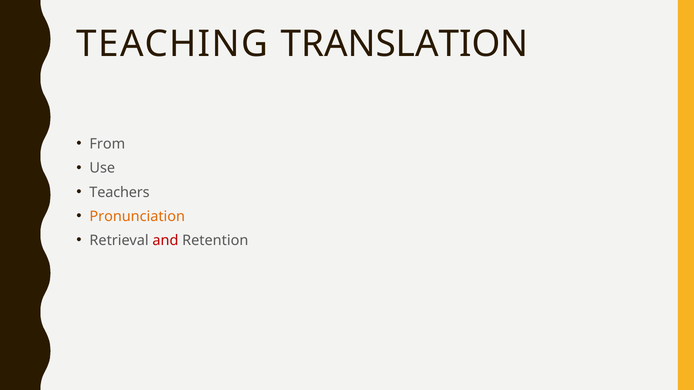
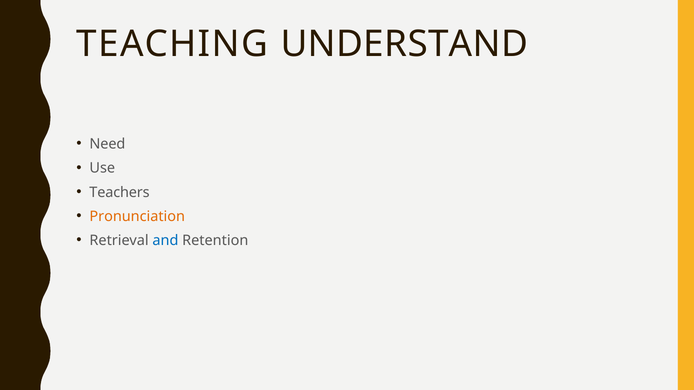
TRANSLATION: TRANSLATION -> UNDERSTAND
From: From -> Need
and colour: red -> blue
